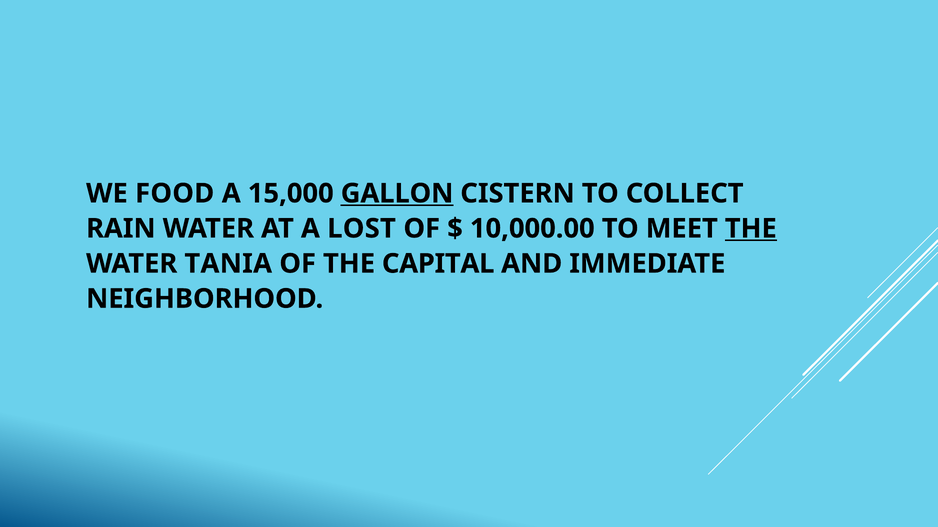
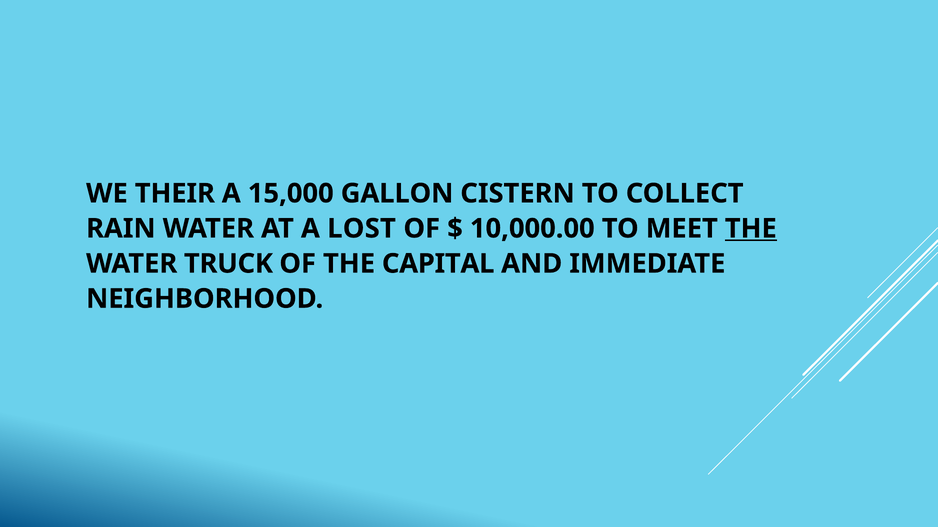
FOOD: FOOD -> THEIR
GALLON underline: present -> none
TANIA: TANIA -> TRUCK
